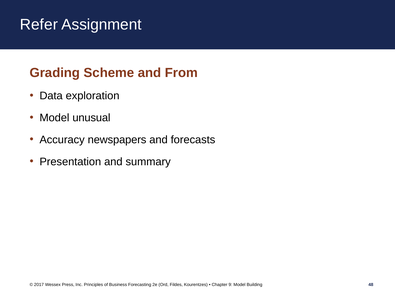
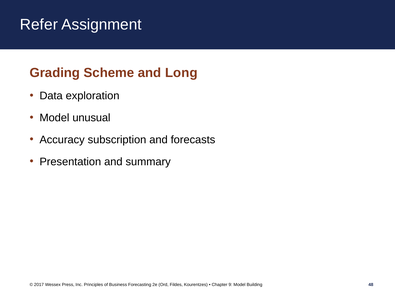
From: From -> Long
newspapers: newspapers -> subscription
